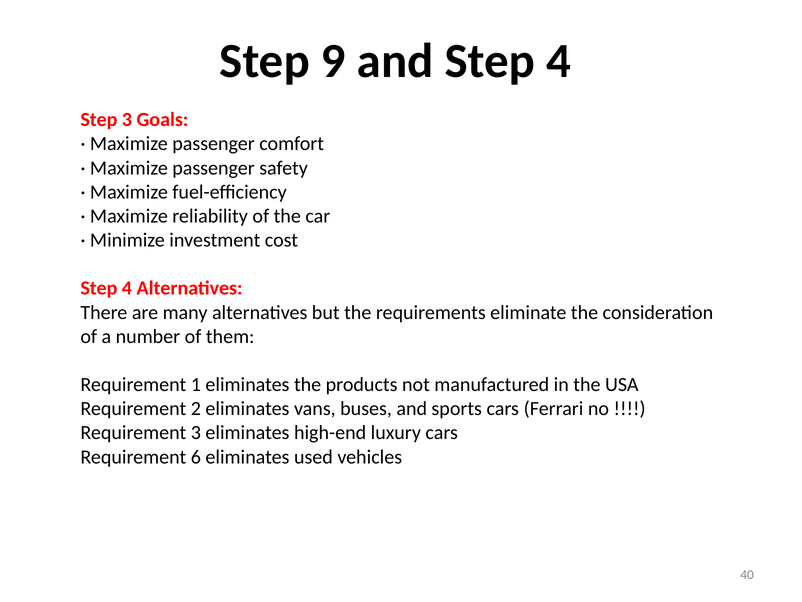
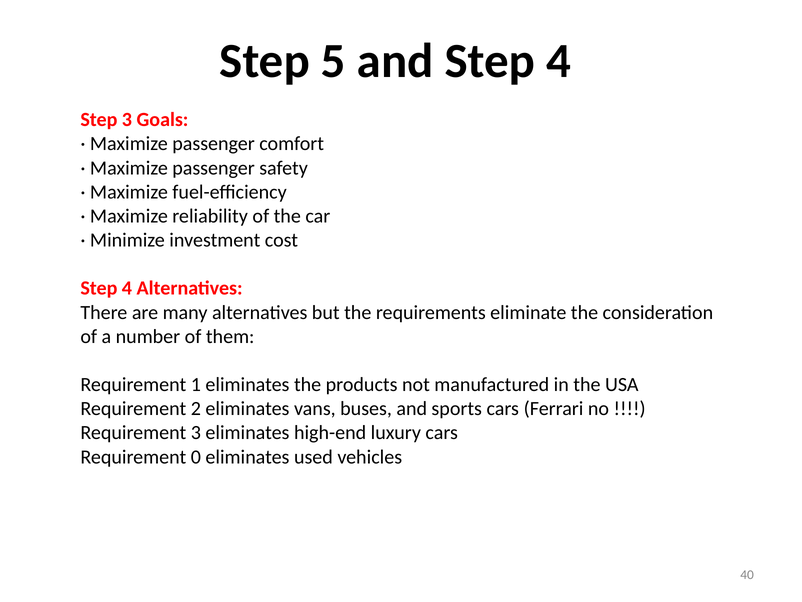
9: 9 -> 5
6: 6 -> 0
